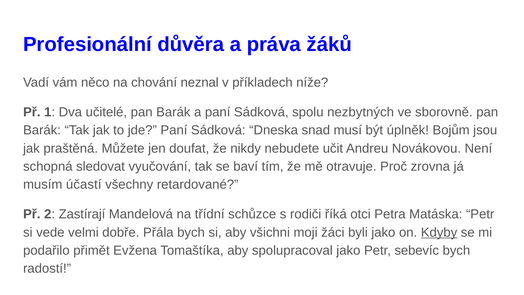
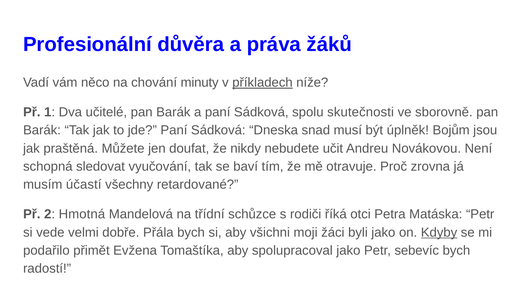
neznal: neznal -> minuty
příkladech underline: none -> present
nezbytných: nezbytných -> skutečnosti
Zastírají: Zastírají -> Hmotná
